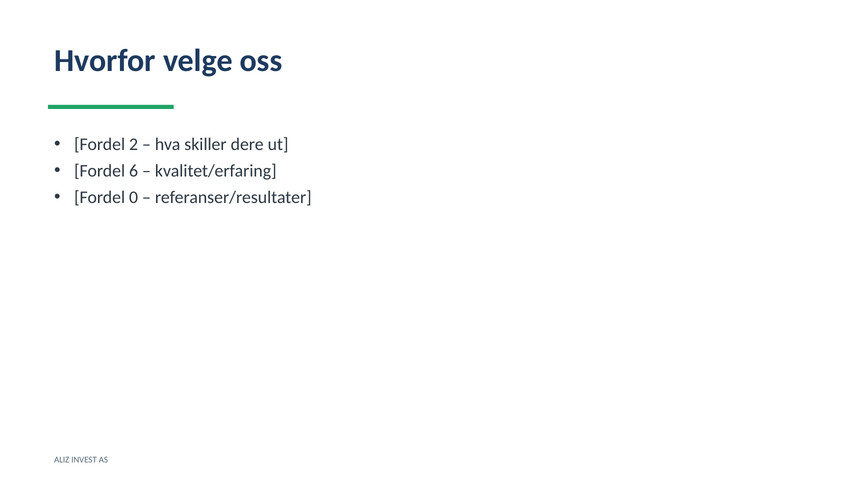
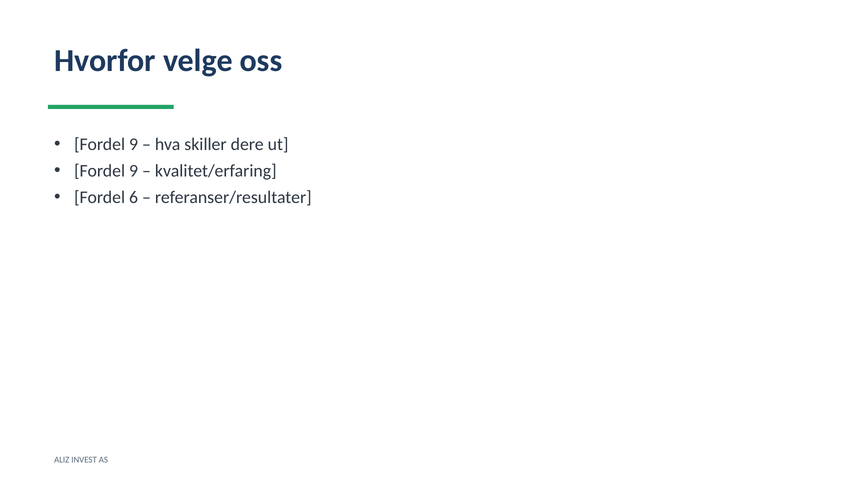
2 at (134, 144): 2 -> 9
6 at (134, 171): 6 -> 9
0: 0 -> 6
